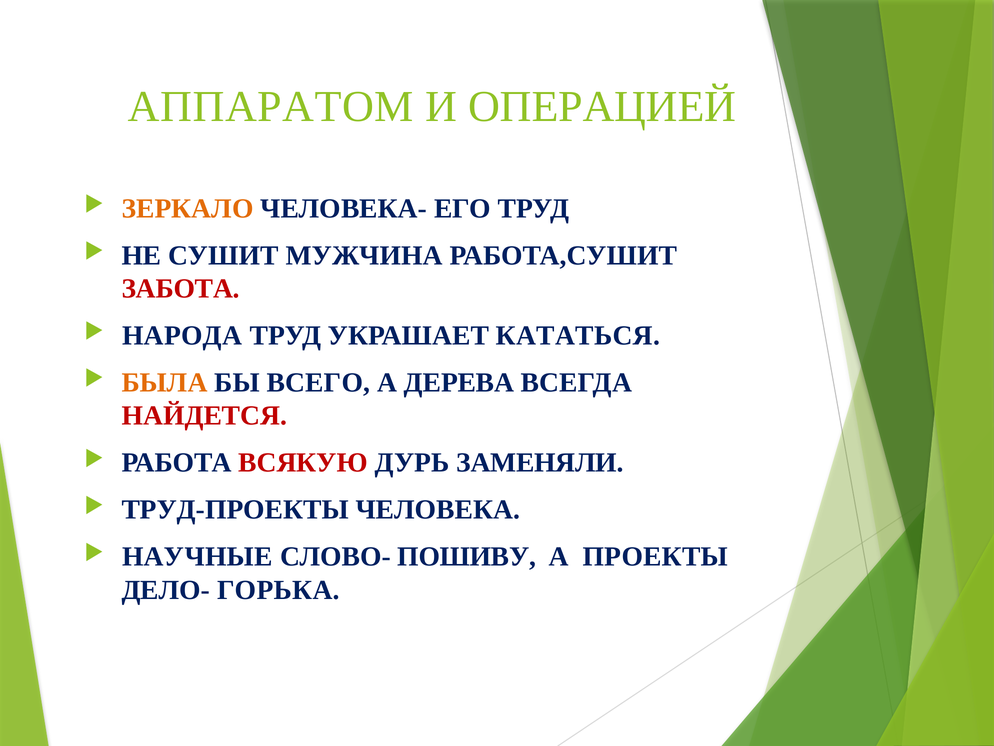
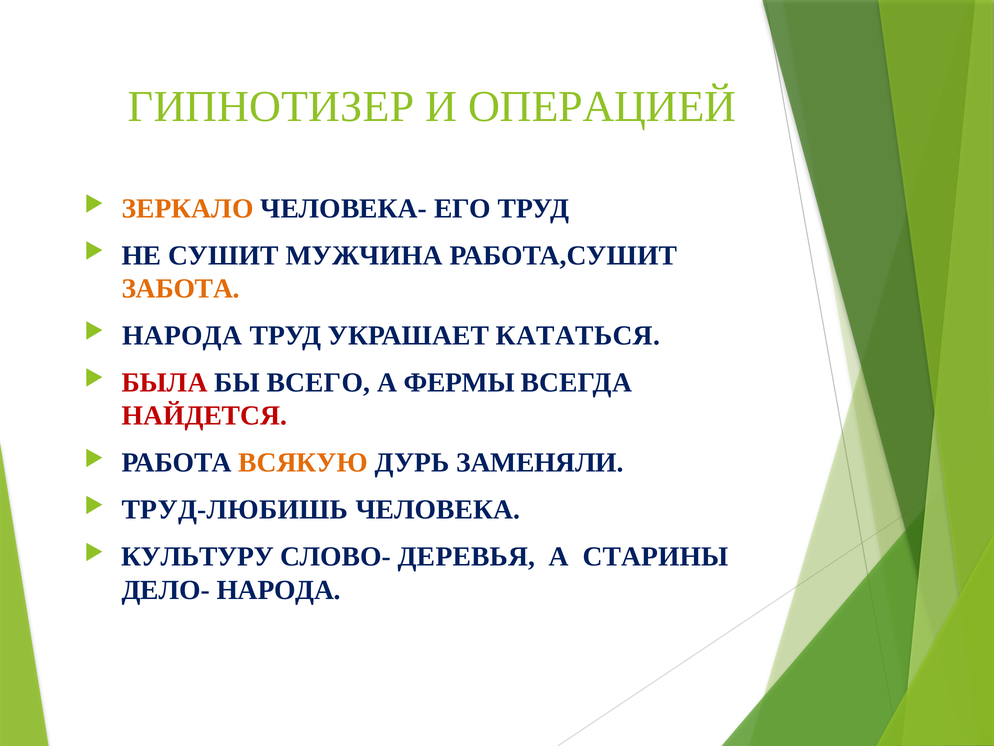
АППАРАТОМ: АППАРАТОМ -> ГИПНОТИЗЕР
ЗАБОТА colour: red -> orange
БЫЛА colour: orange -> red
ДЕРЕВА: ДЕРЕВА -> ФЕРМЫ
ВСЯКУЮ colour: red -> orange
ТРУД-ПРОЕКТЫ: ТРУД-ПРОЕКТЫ -> ТРУД-ЛЮБИШЬ
НАУЧНЫЕ: НАУЧНЫЕ -> КУЛЬТУРУ
ПОШИВУ: ПОШИВУ -> ДЕРЕВЬЯ
ПРОЕКТЫ: ПРОЕКТЫ -> СТАРИНЫ
ДЕЛО- ГОРЬКА: ГОРЬКА -> НАРОДА
